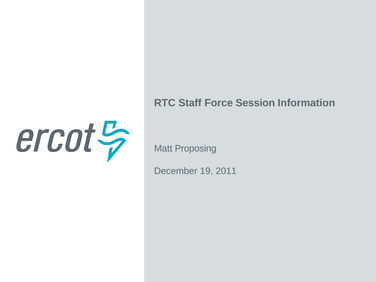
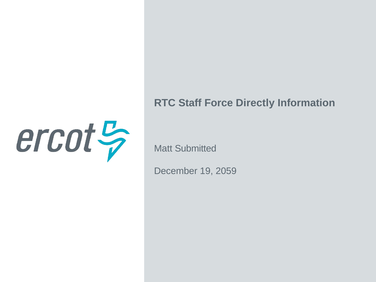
Session: Session -> Directly
Proposing: Proposing -> Submitted
2011: 2011 -> 2059
